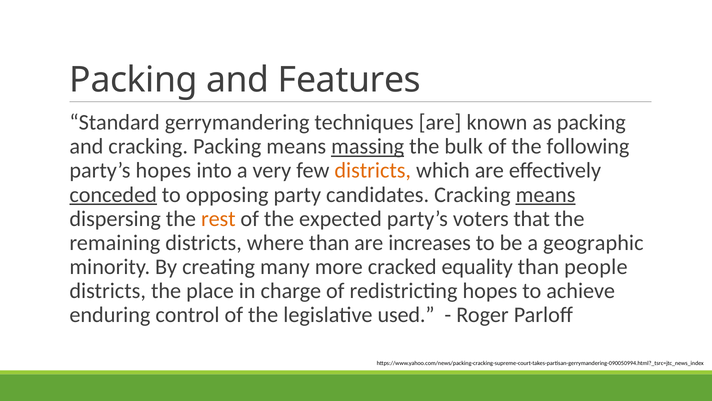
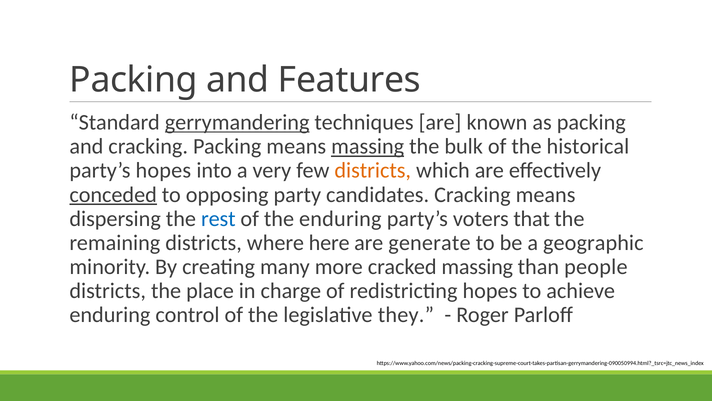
gerrymandering underline: none -> present
following: following -> historical
means at (546, 194) underline: present -> none
rest colour: orange -> blue
the expected: expected -> enduring
where than: than -> here
increases: increases -> generate
cracked equality: equality -> massing
used: used -> they
